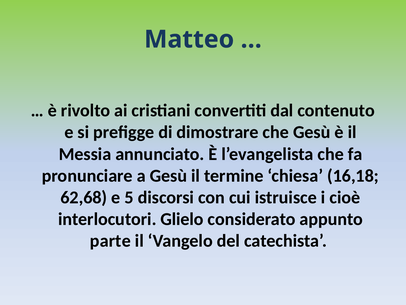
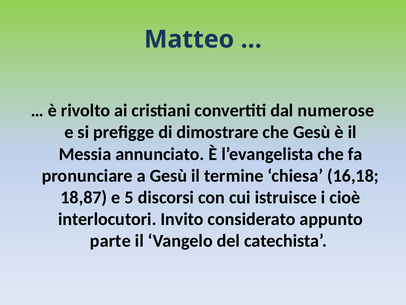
contenuto: contenuto -> numerose
62,68: 62,68 -> 18,87
Glielo: Glielo -> Invito
